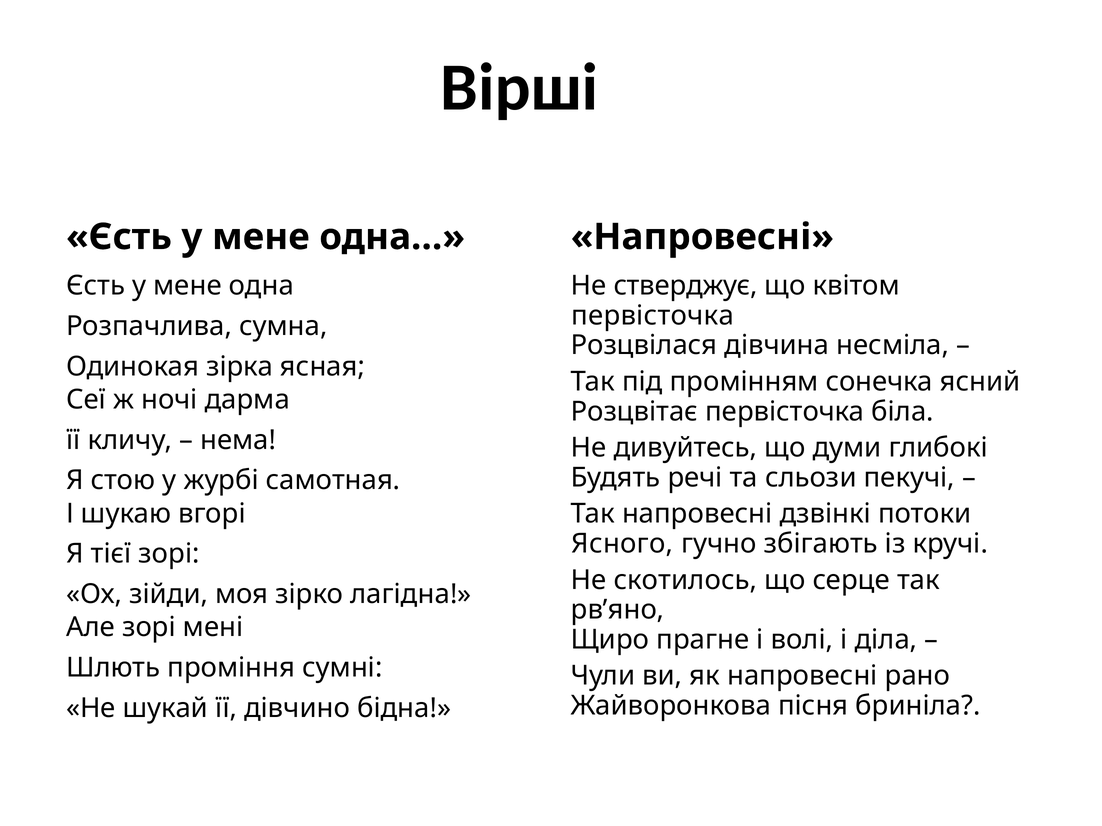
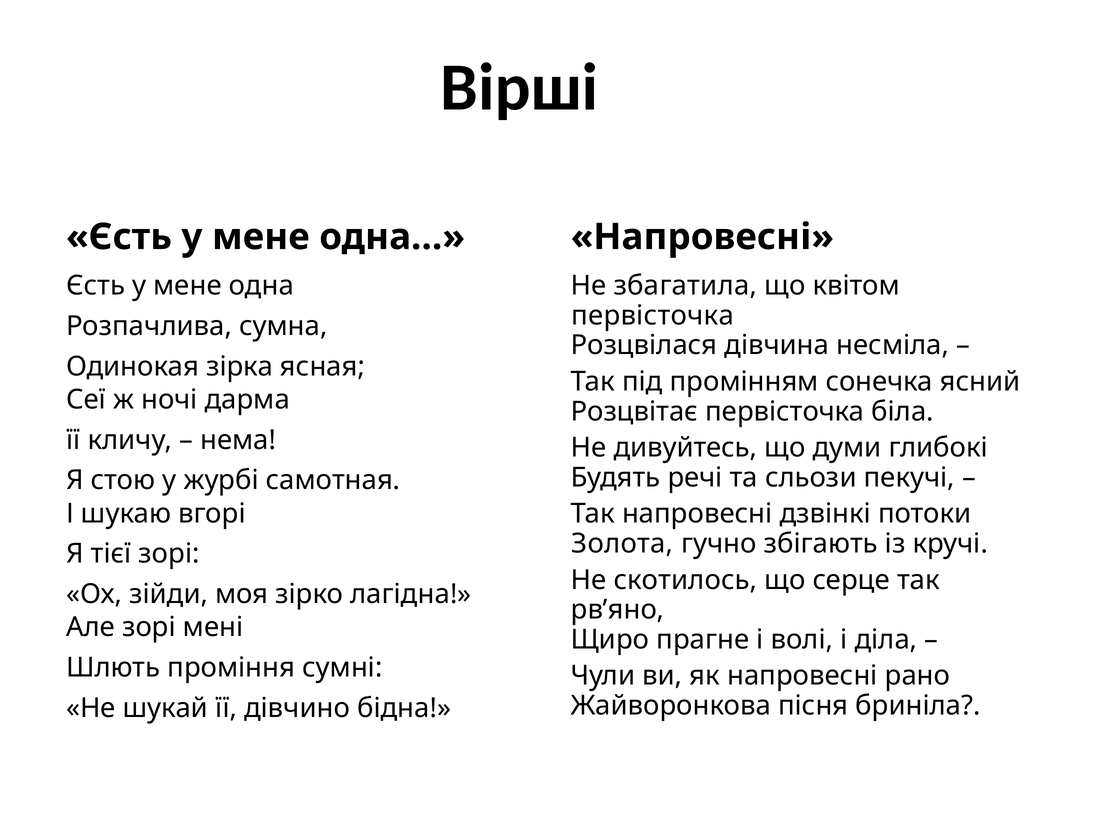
стверджує: стверджує -> збагатила
Ясного: Ясного -> Золота
